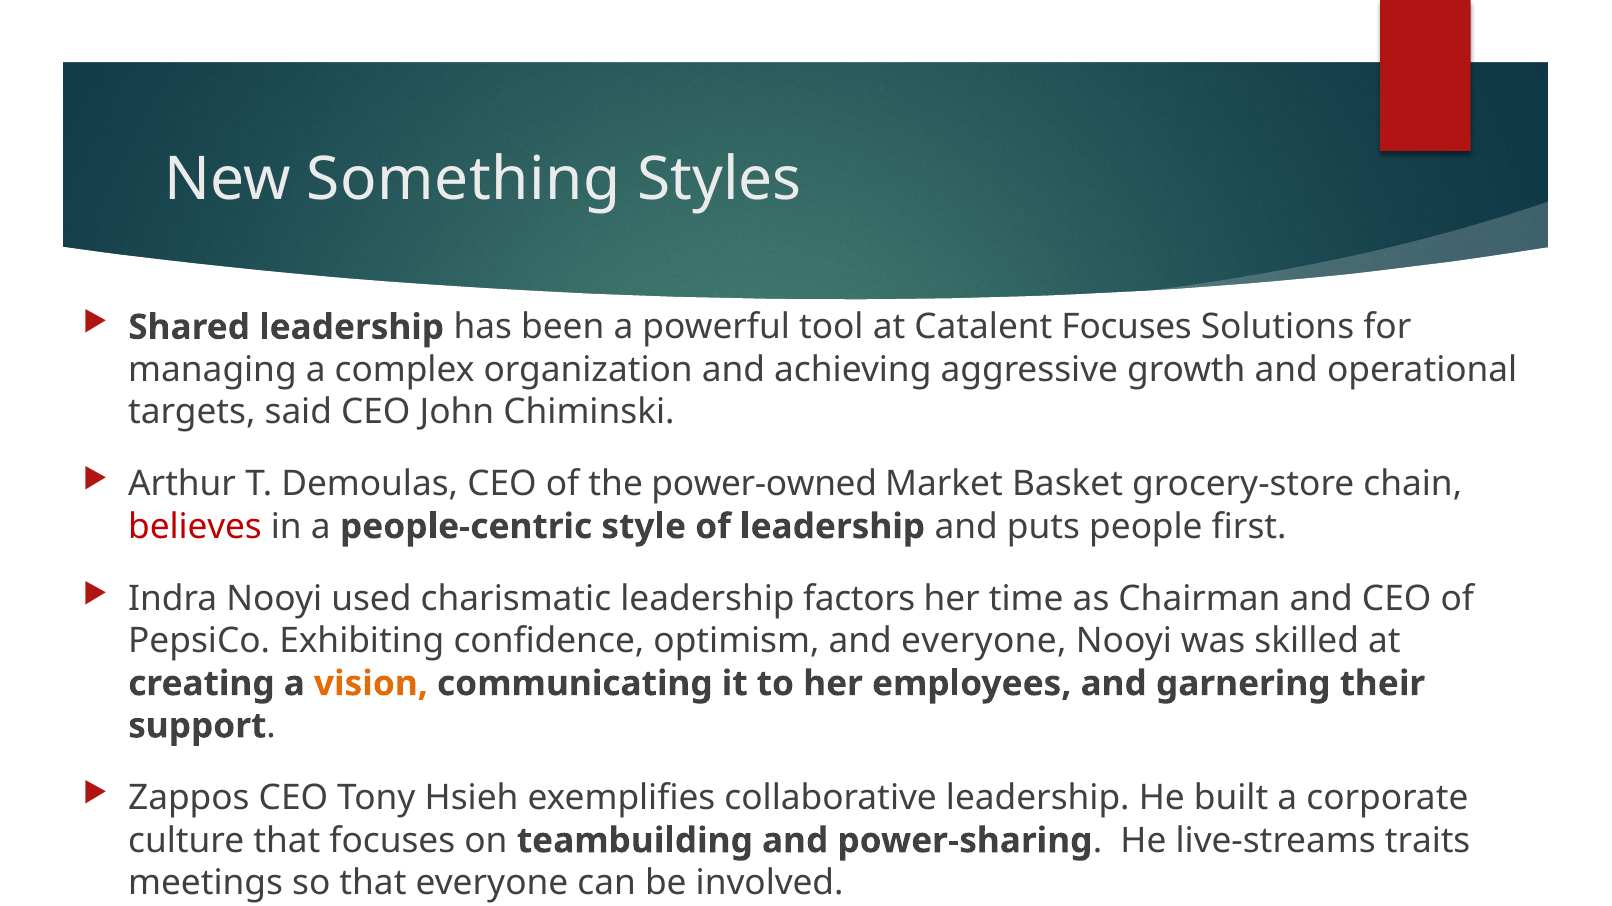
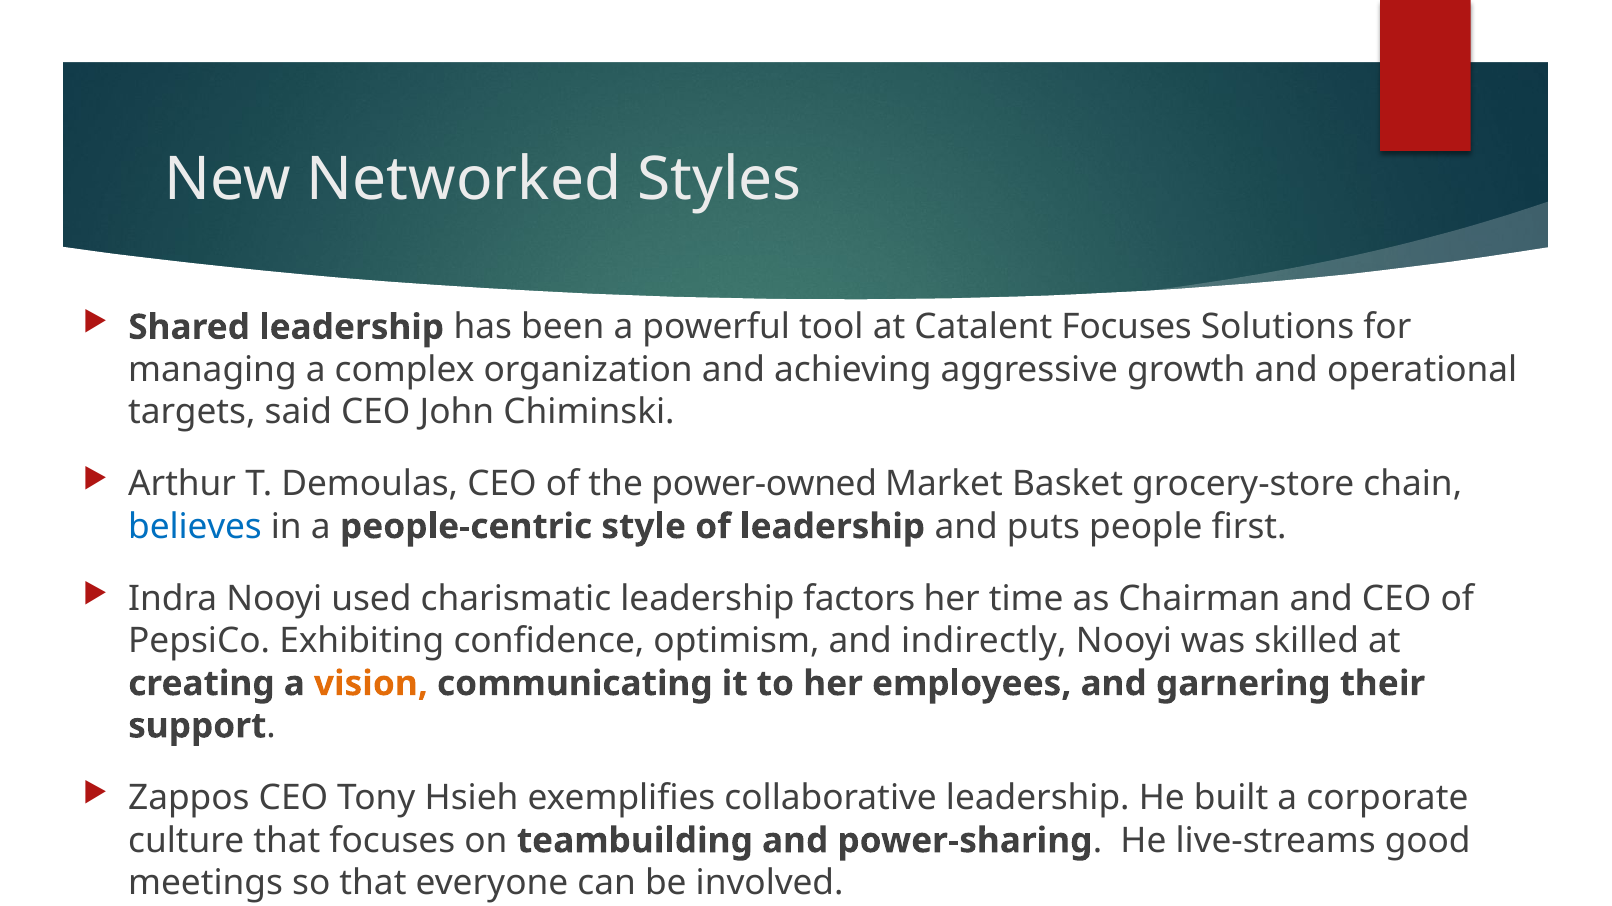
Something: Something -> Networked
believes colour: red -> blue
and everyone: everyone -> indirectly
traits: traits -> good
